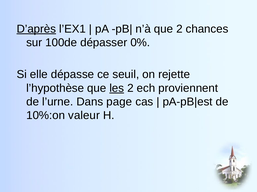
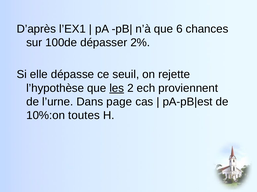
D’après underline: present -> none
que 2: 2 -> 6
0%: 0% -> 2%
valeur: valeur -> toutes
